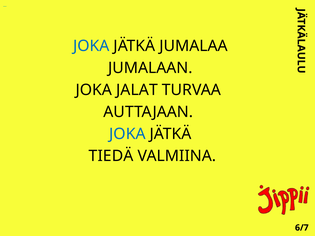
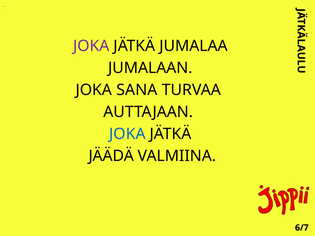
JOKA at (91, 46) colour: blue -> purple
JALAT: JALAT -> SANA
TIEDÄ: TIEDÄ -> JÄÄDÄ
